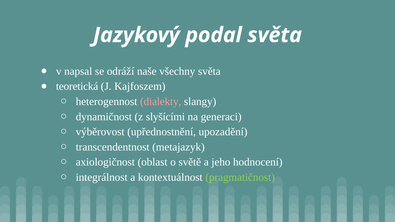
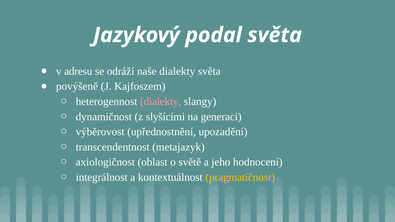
napsal: napsal -> adresu
naše všechny: všechny -> dialekty
teoretická: teoretická -> povýšeně
pragmatičnost colour: light green -> yellow
